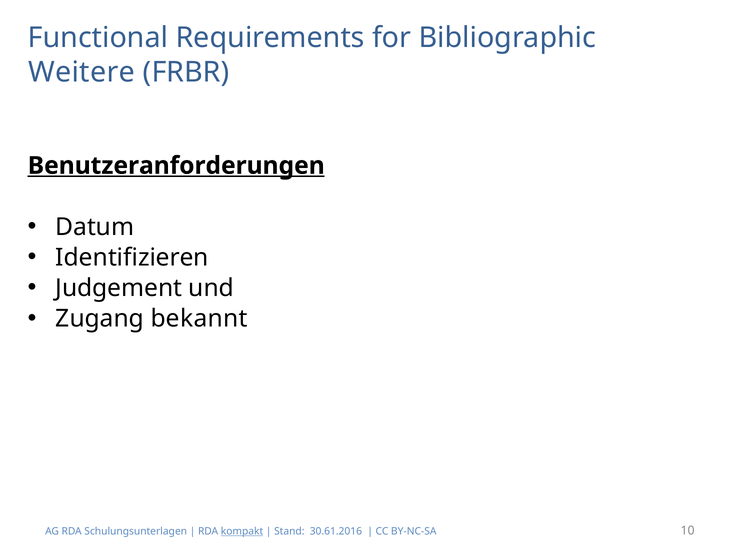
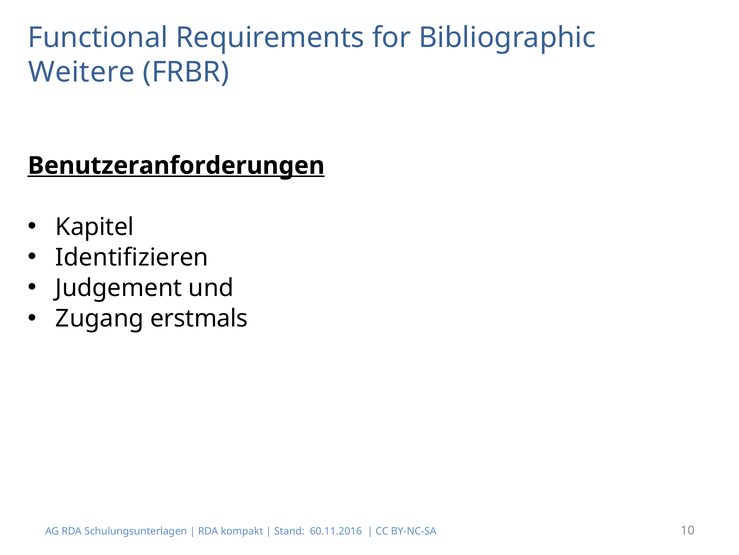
Datum: Datum -> Kapitel
bekannt: bekannt -> erstmals
kompakt underline: present -> none
30.61.2016: 30.61.2016 -> 60.11.2016
